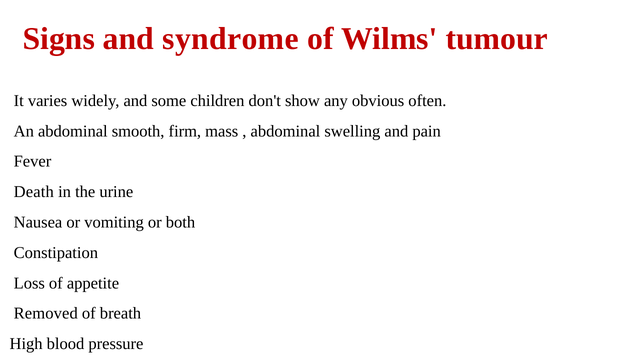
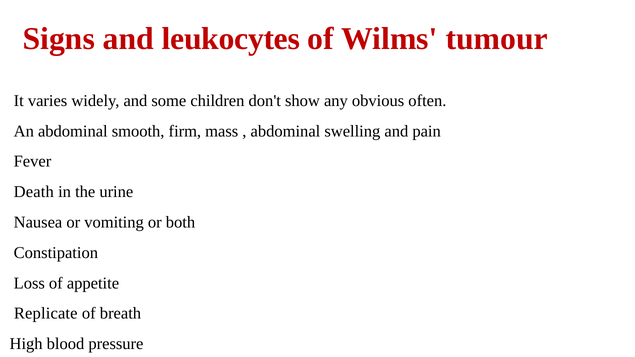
syndrome: syndrome -> leukocytes
Removed: Removed -> Replicate
